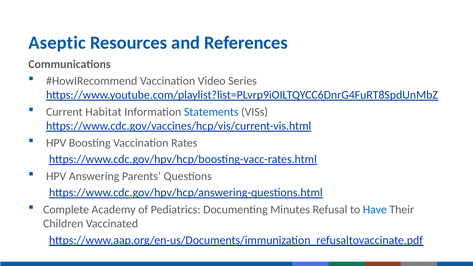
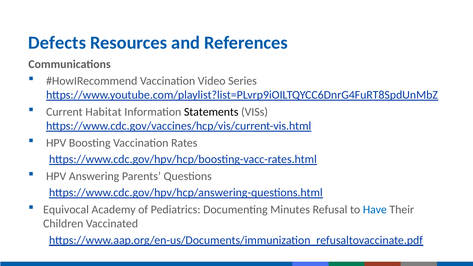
Aseptic: Aseptic -> Defects
Statements colour: blue -> black
Complete: Complete -> Equivocal
